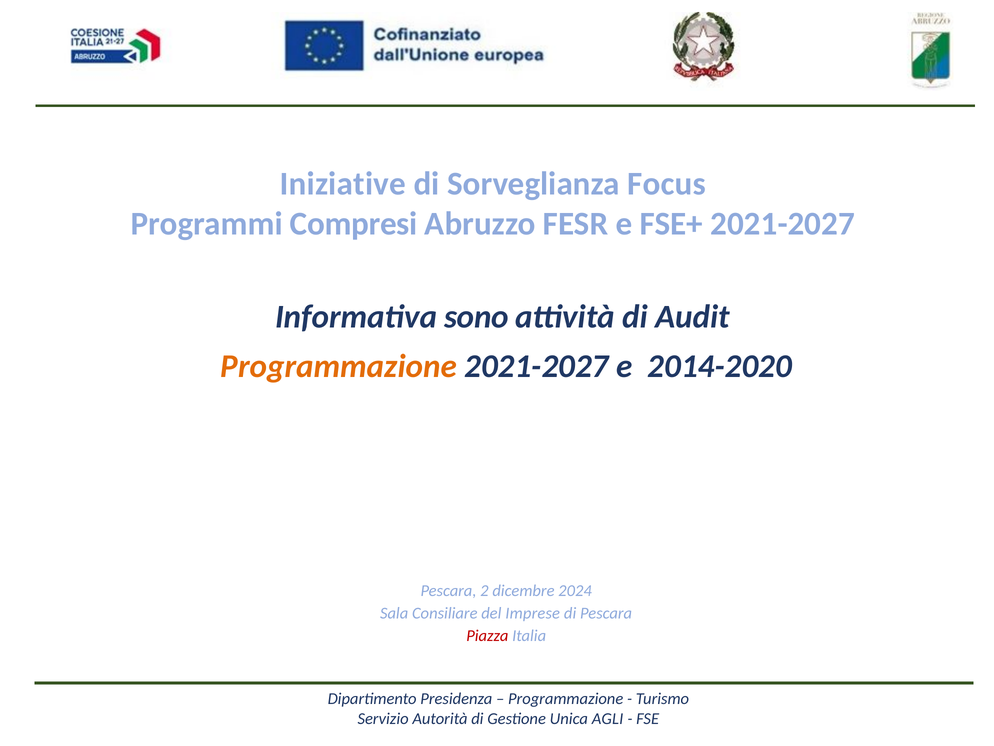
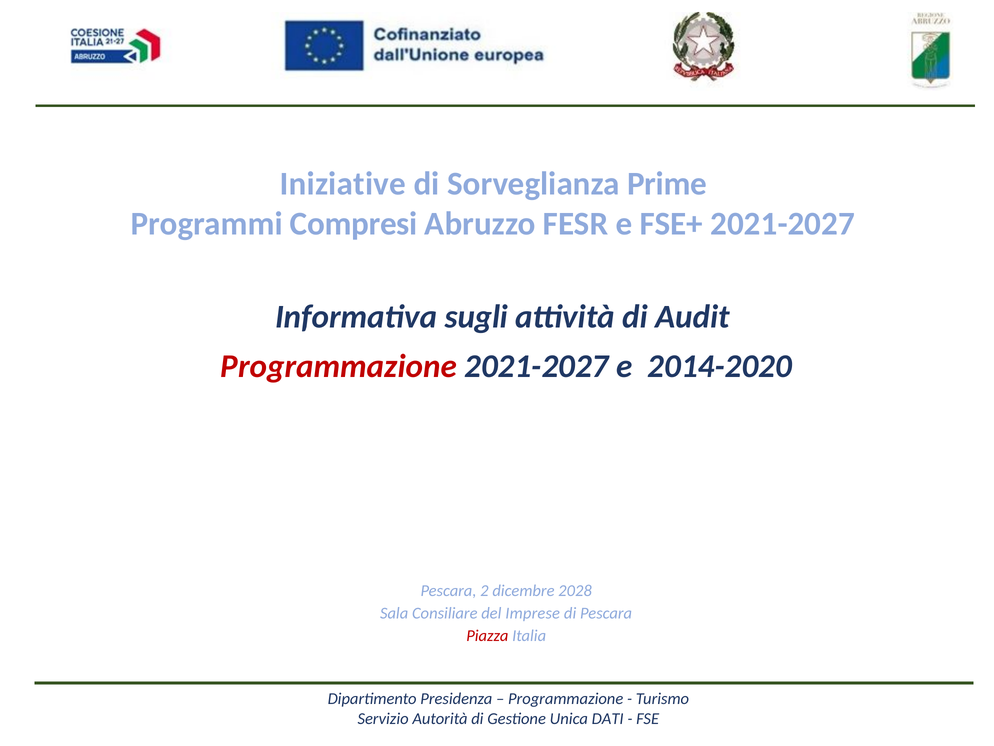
Focus: Focus -> Prime
sono: sono -> sugli
Programmazione at (339, 366) colour: orange -> red
2024: 2024 -> 2028
AGLI: AGLI -> DATI
